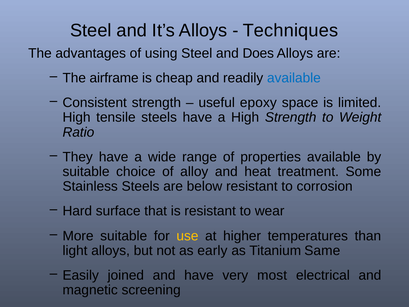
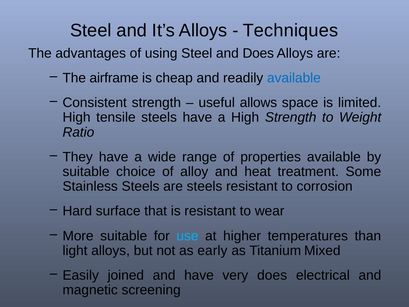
epoxy: epoxy -> allows
are below: below -> steels
use colour: yellow -> light blue
Same: Same -> Mixed
very most: most -> does
